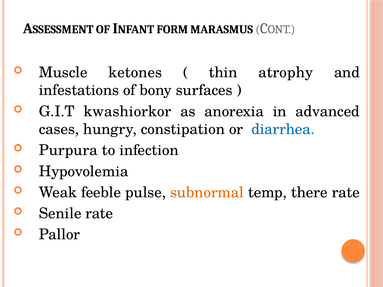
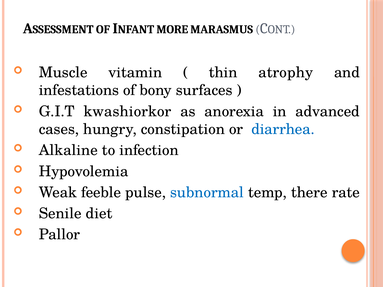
FORM: FORM -> MORE
ketones: ketones -> vitamin
Purpura: Purpura -> Alkaline
subnormal colour: orange -> blue
Senile rate: rate -> diet
